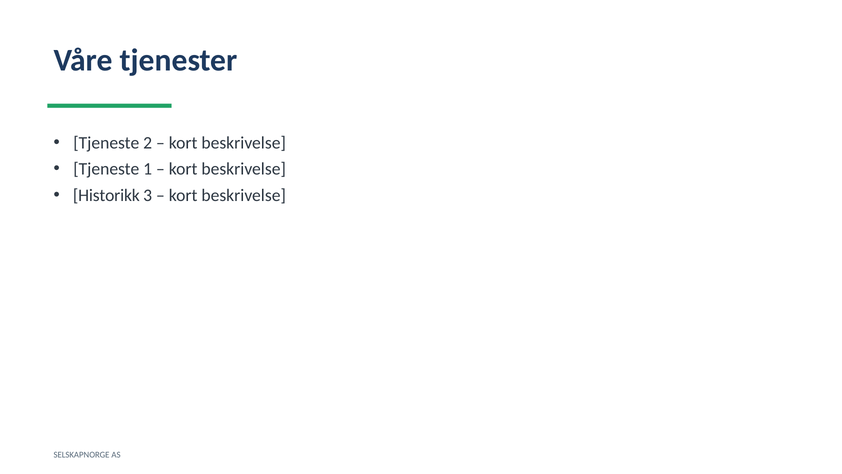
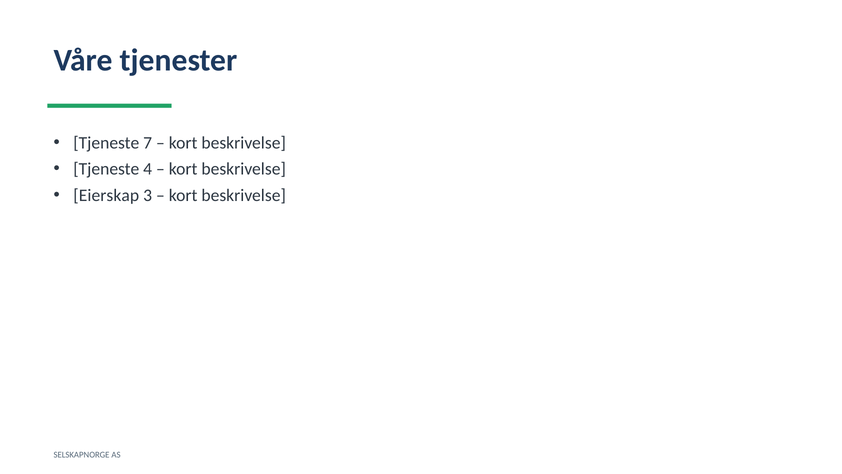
2: 2 -> 7
1: 1 -> 4
Historikk: Historikk -> Eierskap
